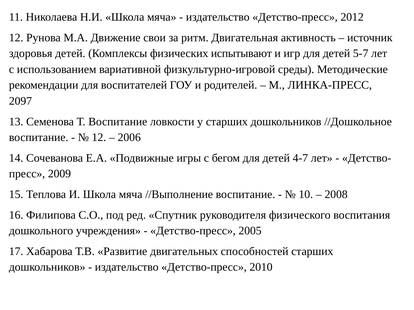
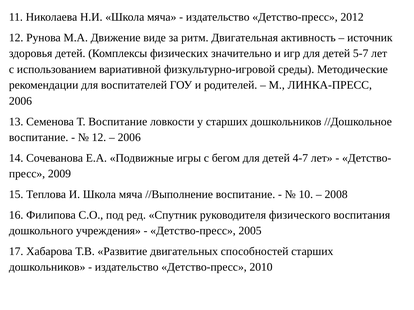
свои: свои -> виде
испытывают: испытывают -> значительно
2097 at (20, 101): 2097 -> 2006
